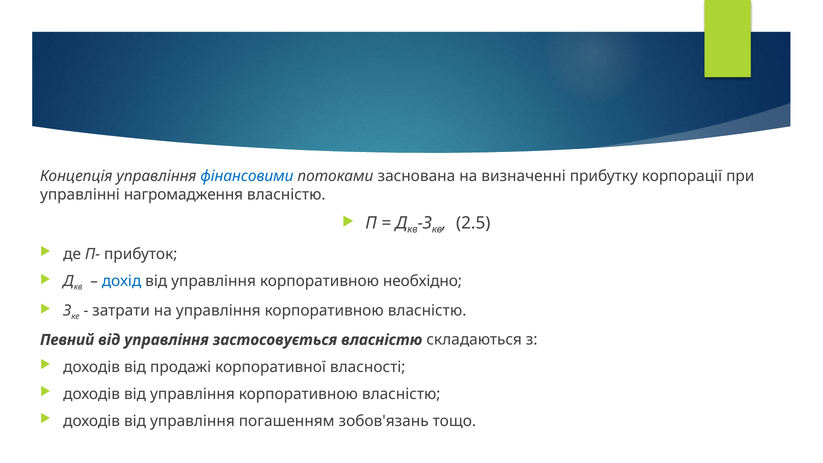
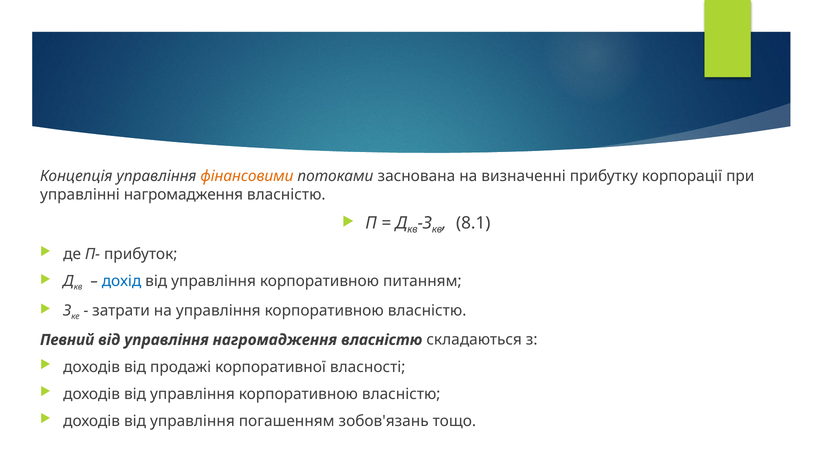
фінансовими colour: blue -> orange
2.5: 2.5 -> 8.1
необхідно: необхідно -> питанням
управління застосовується: застосовується -> нагромадження
